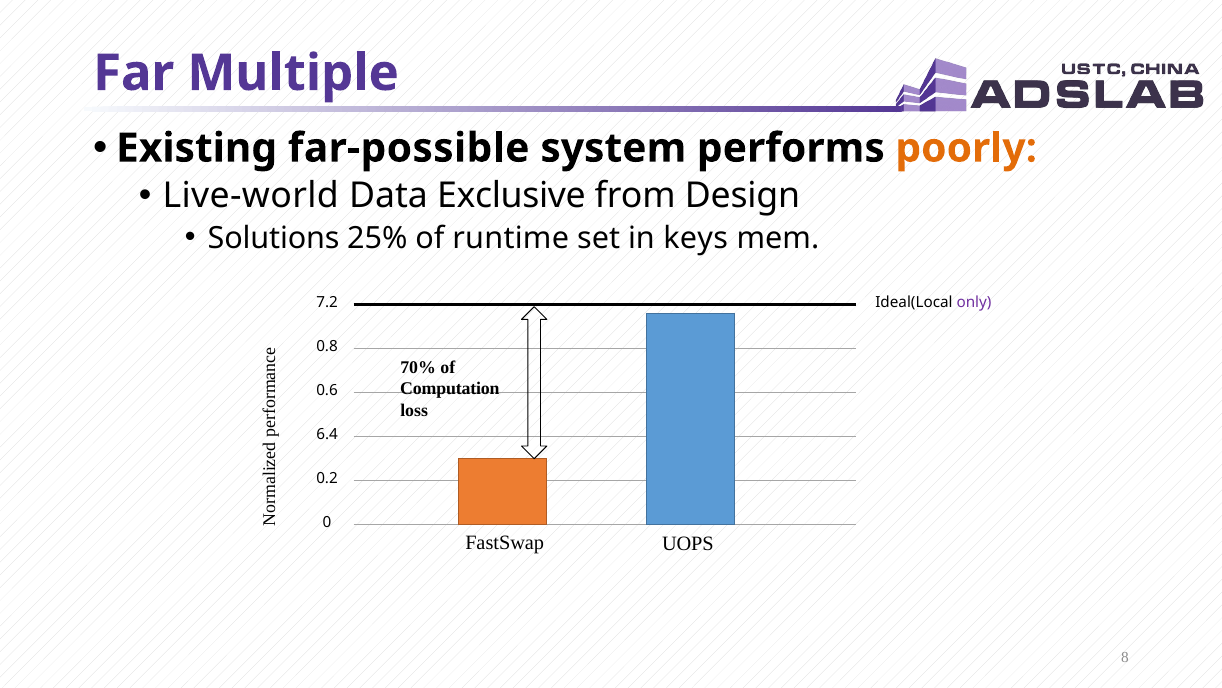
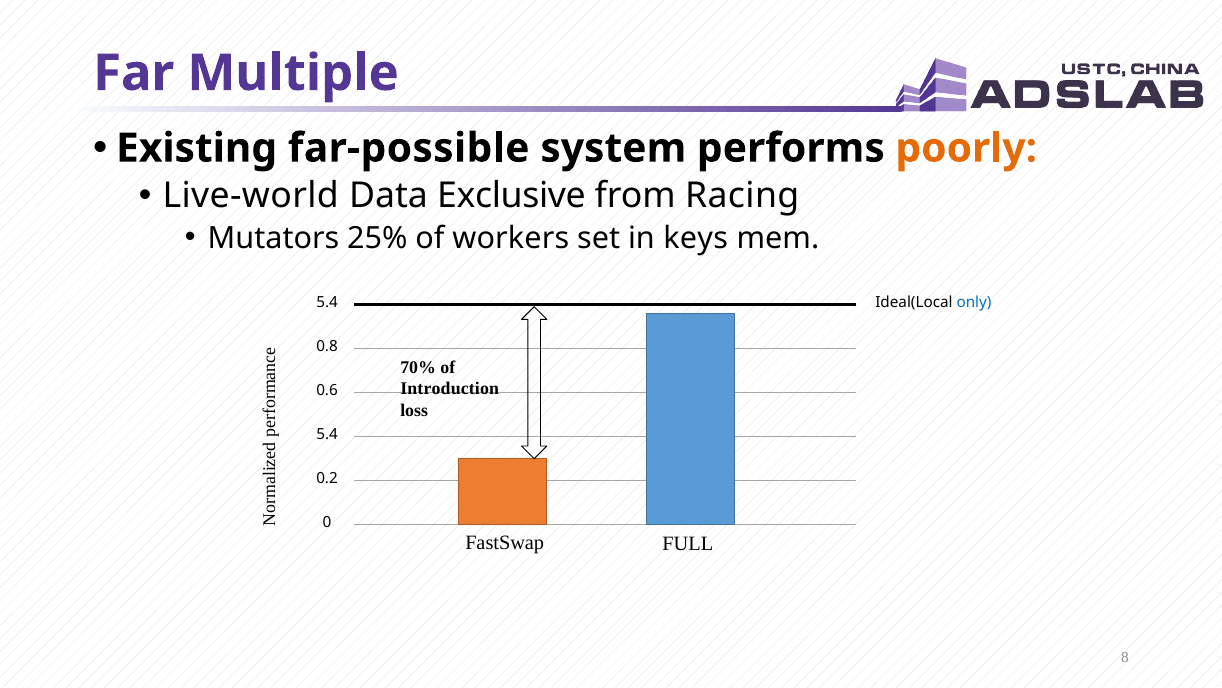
Design: Design -> Racing
Solutions: Solutions -> Mutators
runtime: runtime -> workers
7.2 at (327, 302): 7.2 -> 5.4
only colour: purple -> blue
Computation: Computation -> Introduction
6.4 at (327, 434): 6.4 -> 5.4
UOPS: UOPS -> FULL
